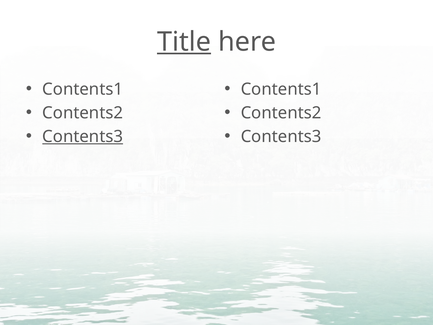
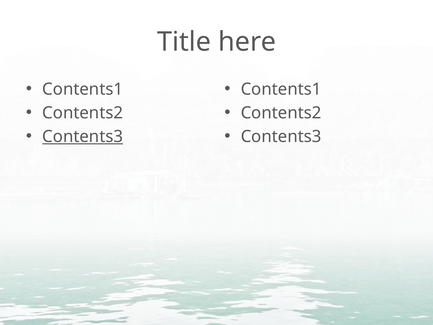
Title underline: present -> none
